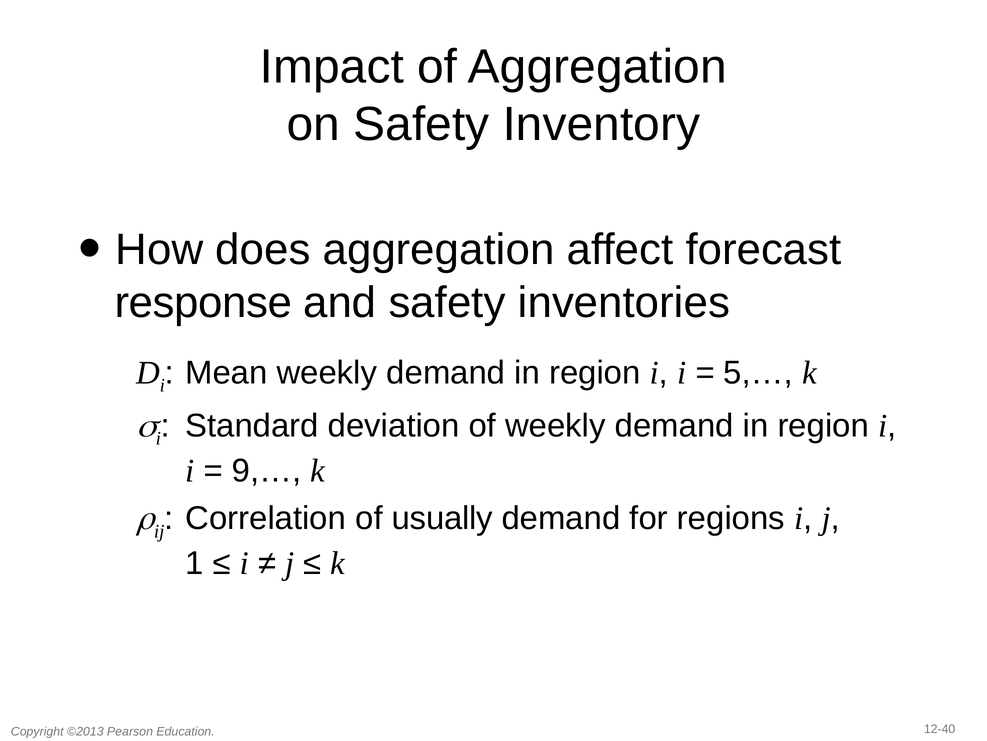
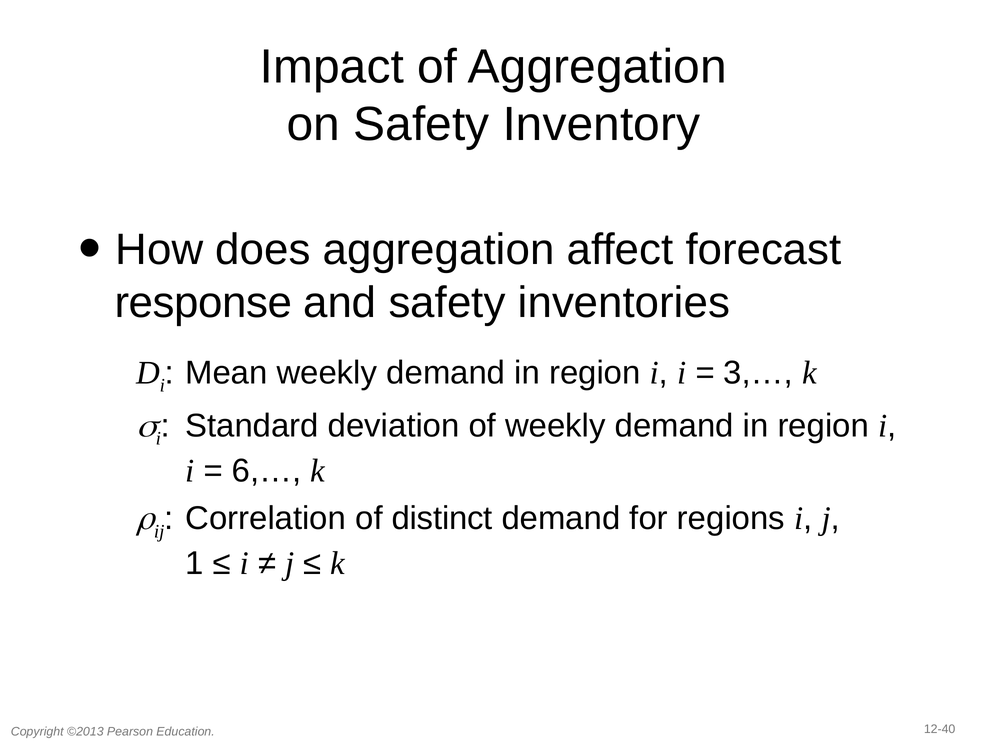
5,…: 5,… -> 3,…
9,…: 9,… -> 6,…
usually: usually -> distinct
